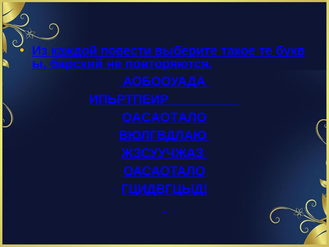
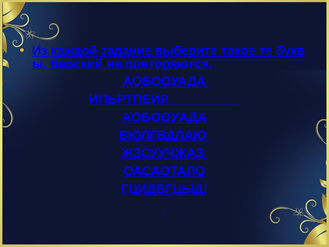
повести: повести -> задание
ОАСАОТАЛО at (164, 117): ОАСАОТАЛО -> АОБООУАДА
